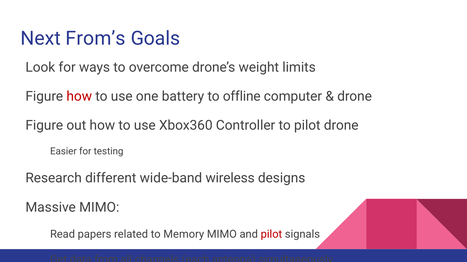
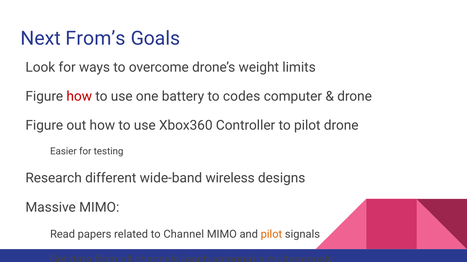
offline: offline -> codes
Memory: Memory -> Channel
pilot at (271, 235) colour: red -> orange
